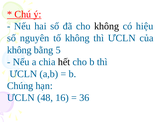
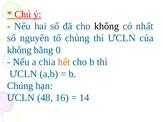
hiệu: hiệu -> nhất
tố không: không -> chúng
5: 5 -> 0
hết colour: black -> orange
36: 36 -> 14
